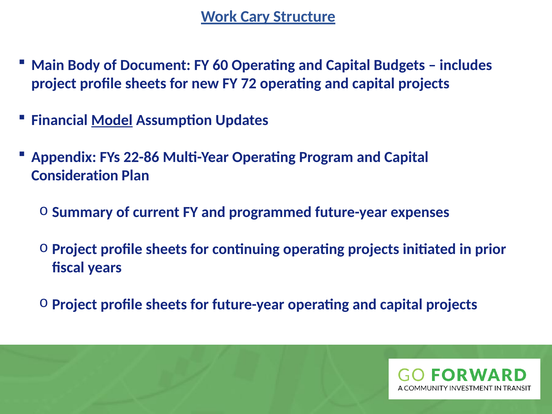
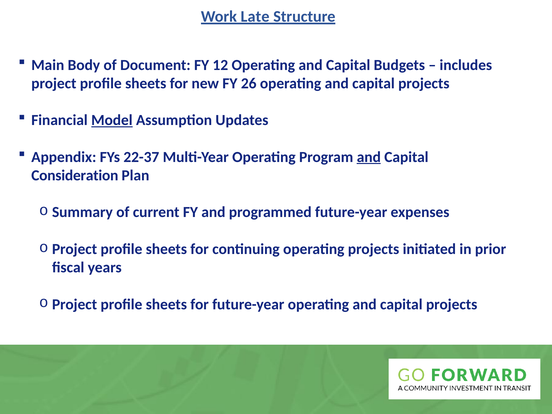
Cary: Cary -> Late
60: 60 -> 12
72: 72 -> 26
22-86: 22-86 -> 22-37
and at (369, 157) underline: none -> present
